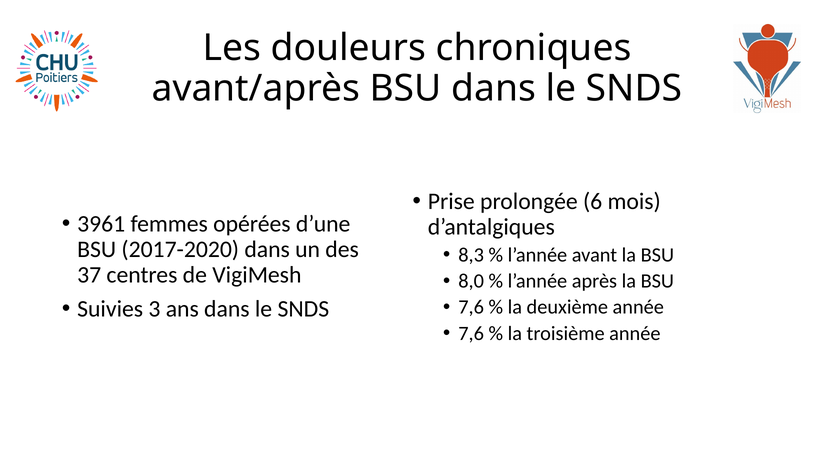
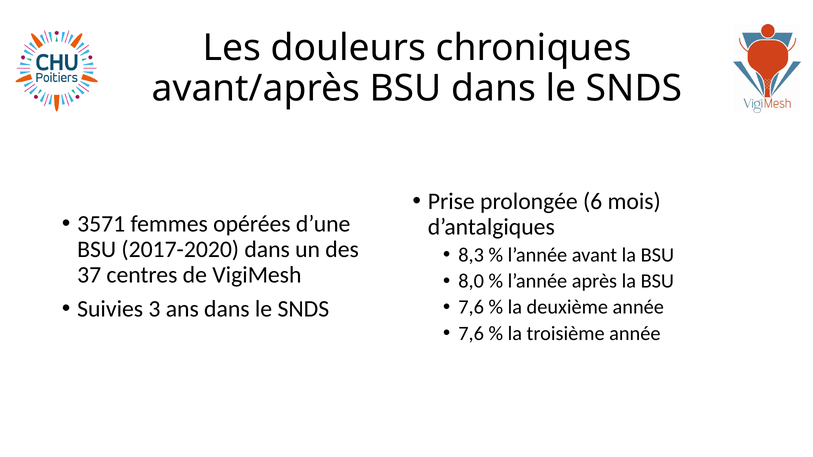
3961: 3961 -> 3571
